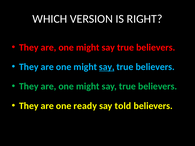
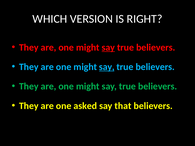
say at (108, 47) underline: none -> present
ready: ready -> asked
told: told -> that
